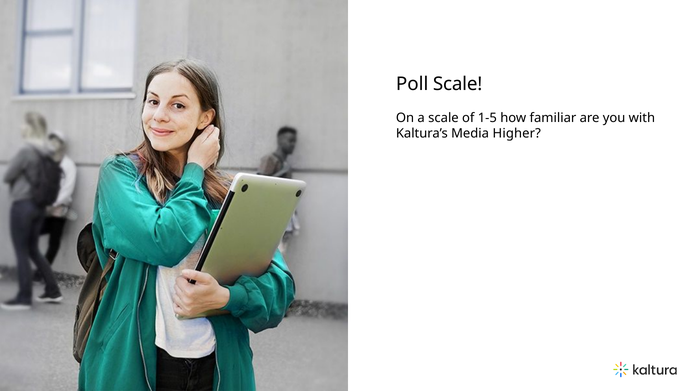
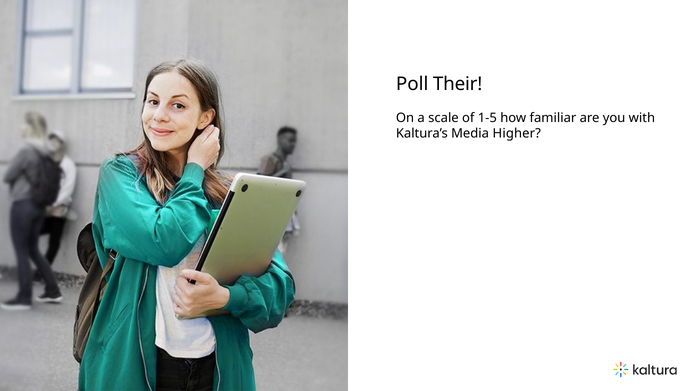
Poll Scale: Scale -> Their
